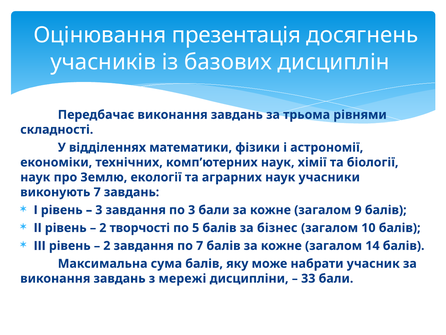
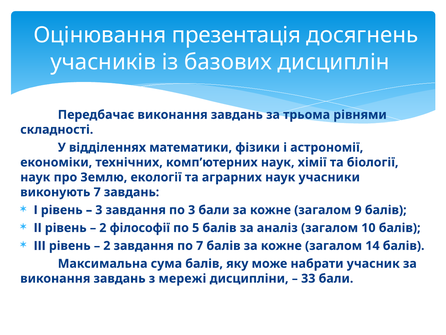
творчості: творчості -> філософії
бізнес: бізнес -> аналіз
